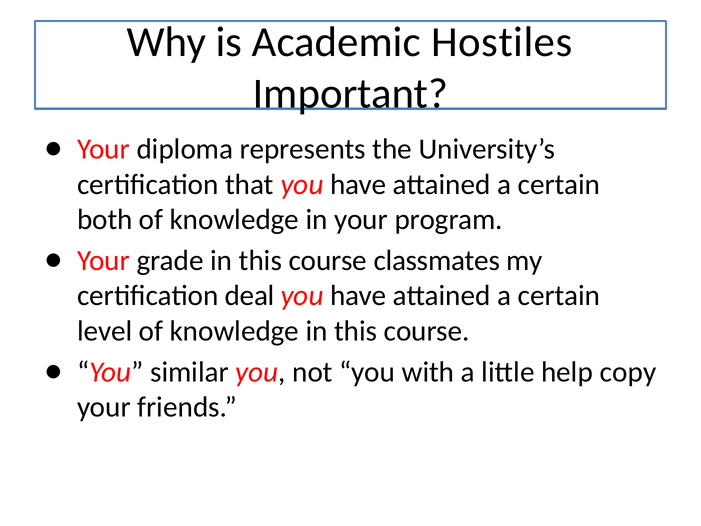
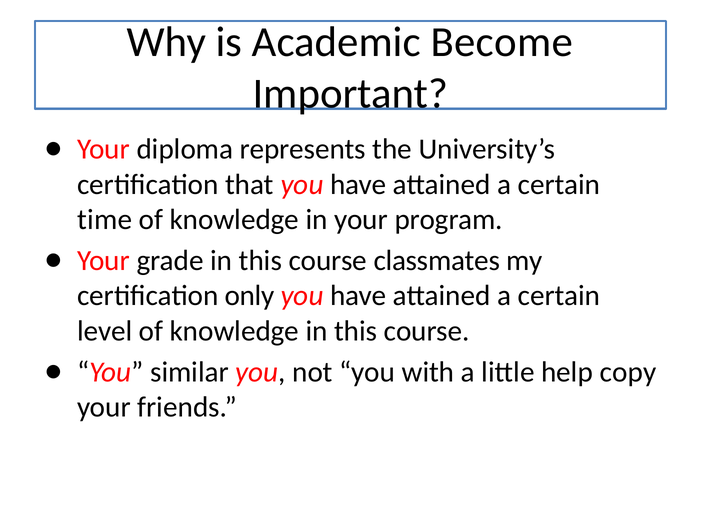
Hostiles: Hostiles -> Become
both: both -> time
deal: deal -> only
